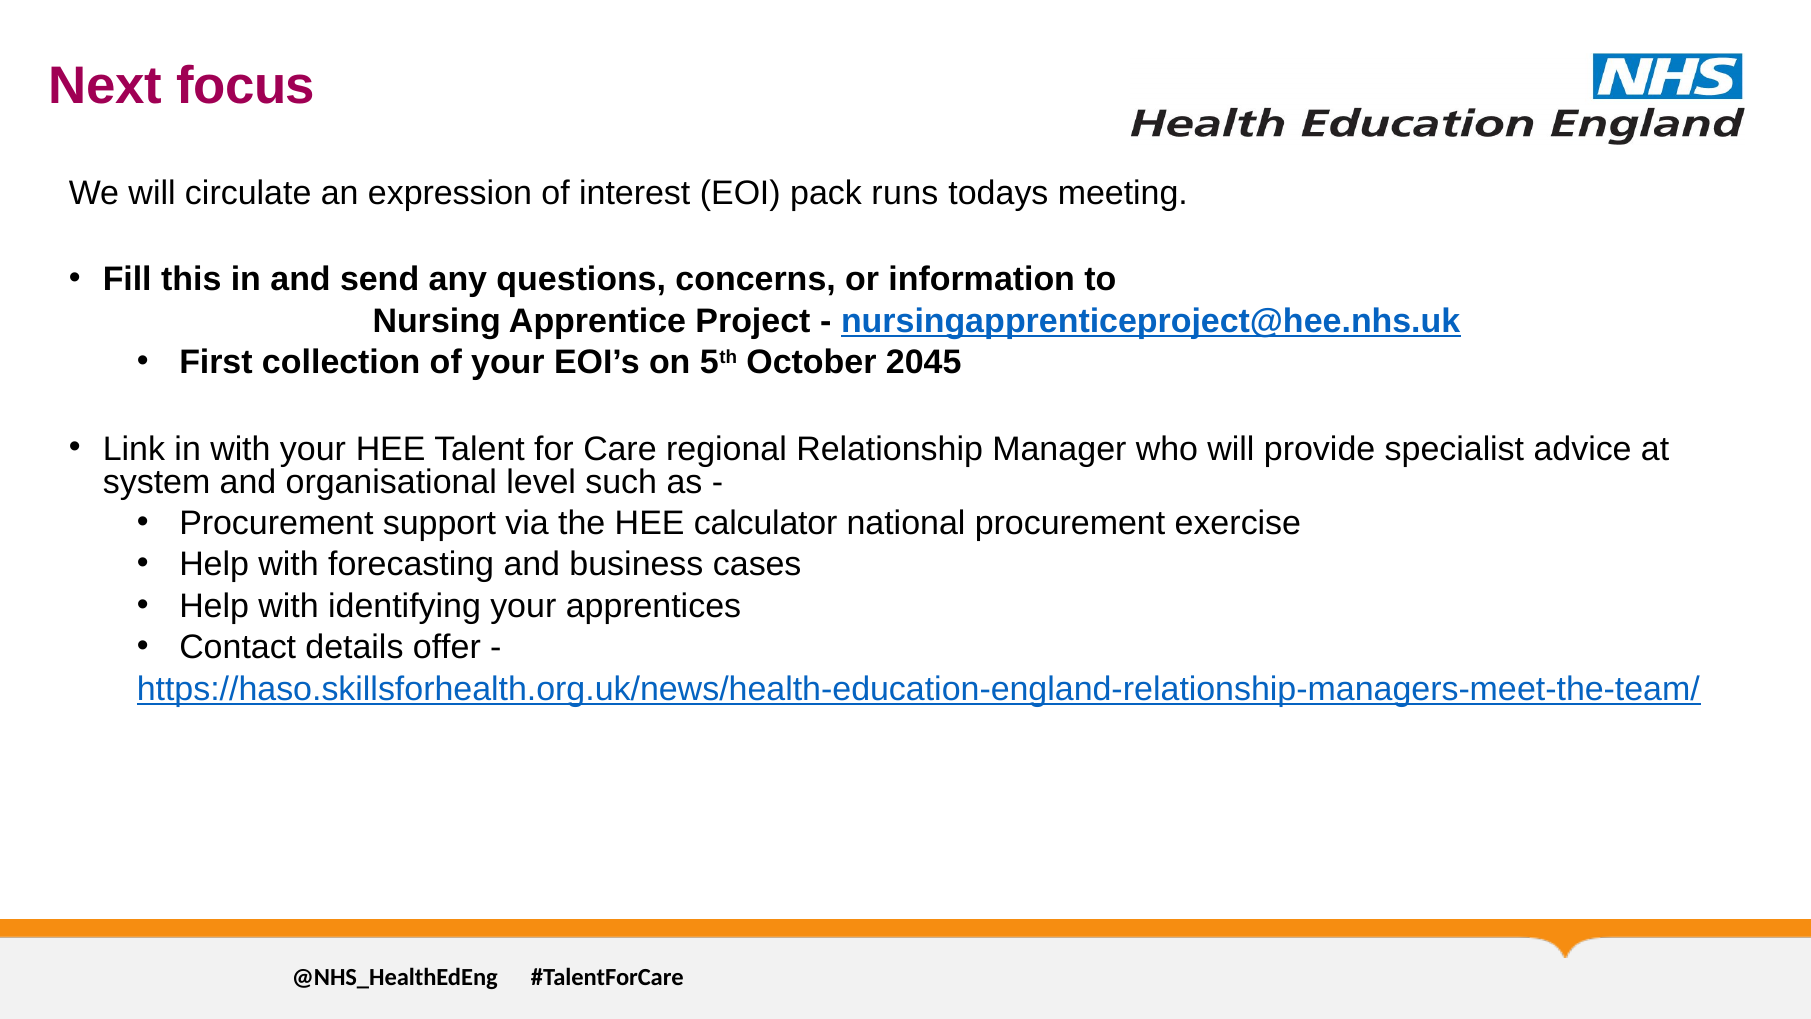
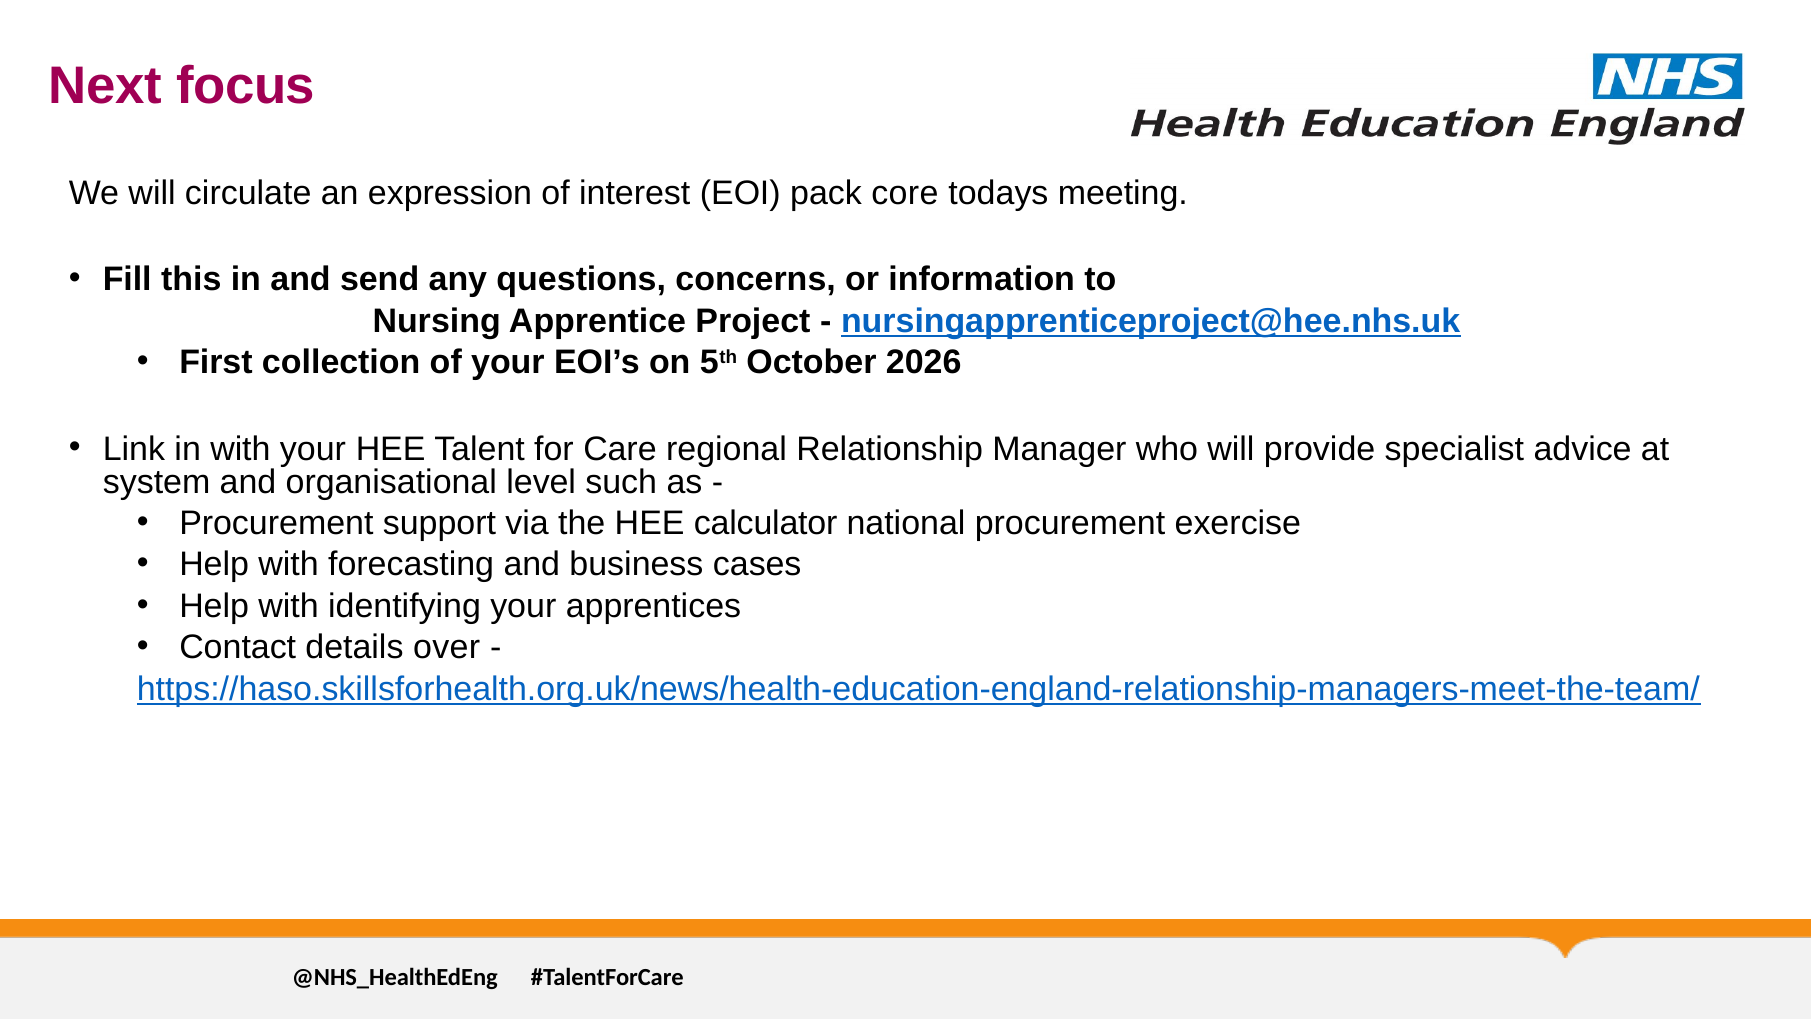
runs: runs -> core
2045: 2045 -> 2026
offer: offer -> over
